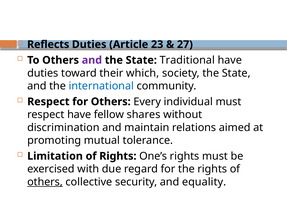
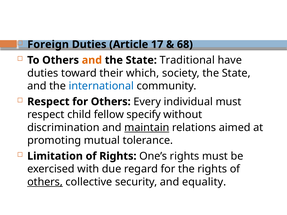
Reflects: Reflects -> Foreign
23: 23 -> 17
27: 27 -> 68
and at (92, 60) colour: purple -> orange
respect have: have -> child
shares: shares -> specify
maintain underline: none -> present
